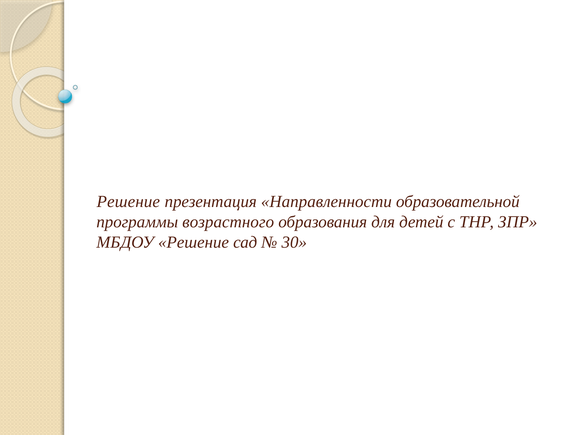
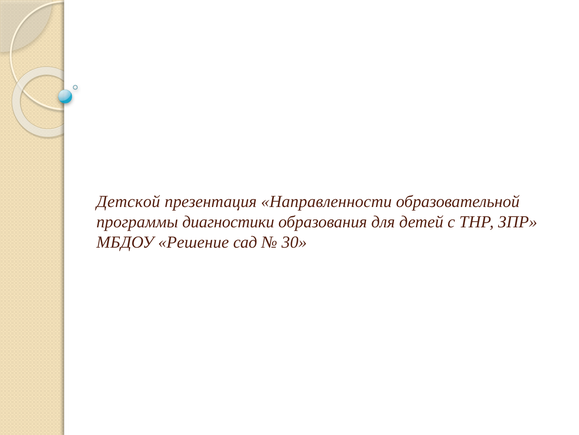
Решение at (128, 201): Решение -> Детской
возрастного: возрастного -> диагностики
